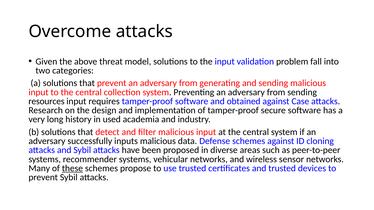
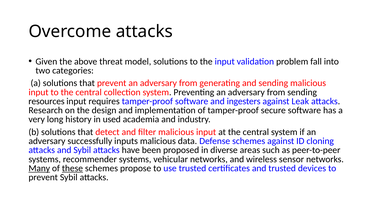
obtained: obtained -> ingesters
Case: Case -> Leak
Many underline: none -> present
